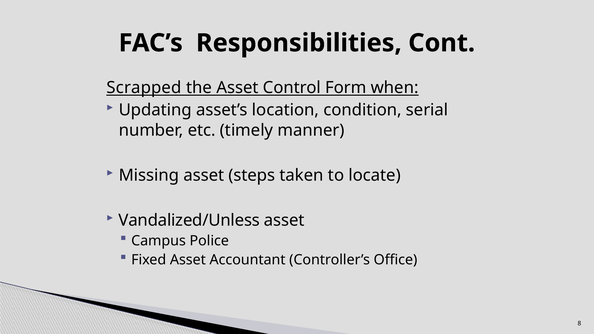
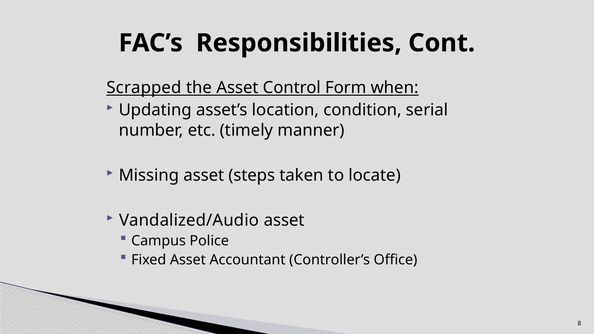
Vandalized/Unless: Vandalized/Unless -> Vandalized/Audio
